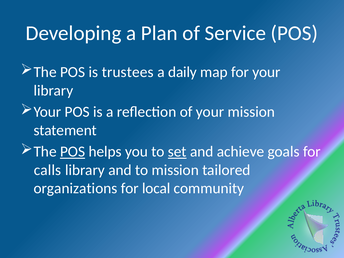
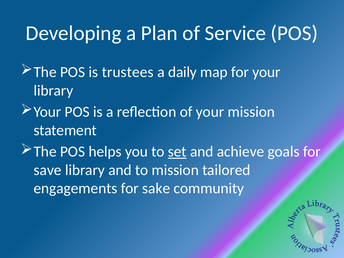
POS at (73, 152) underline: present -> none
calls: calls -> save
organizations: organizations -> engagements
local: local -> sake
